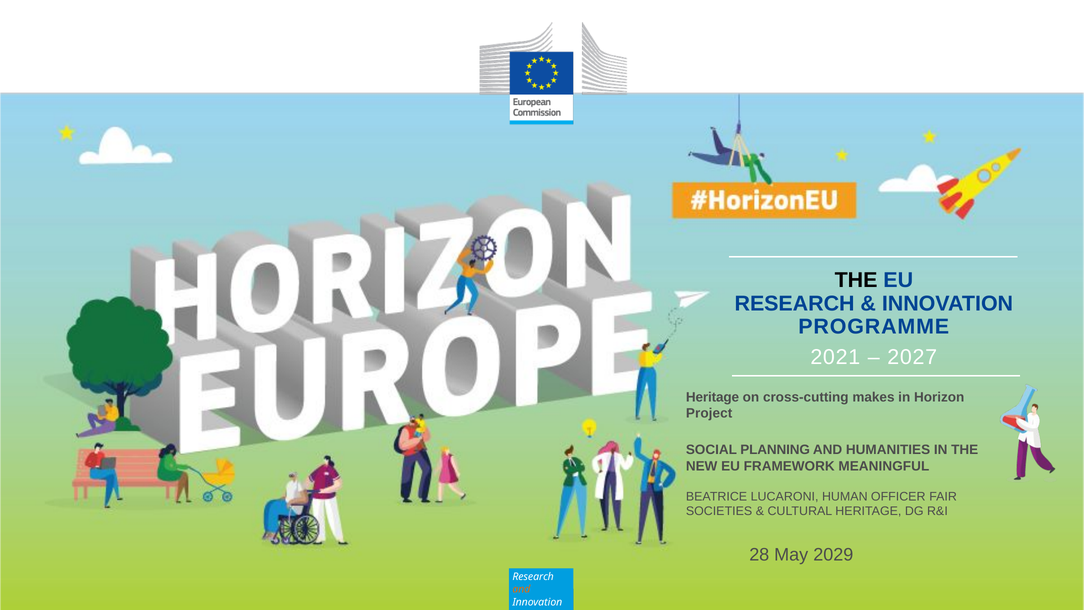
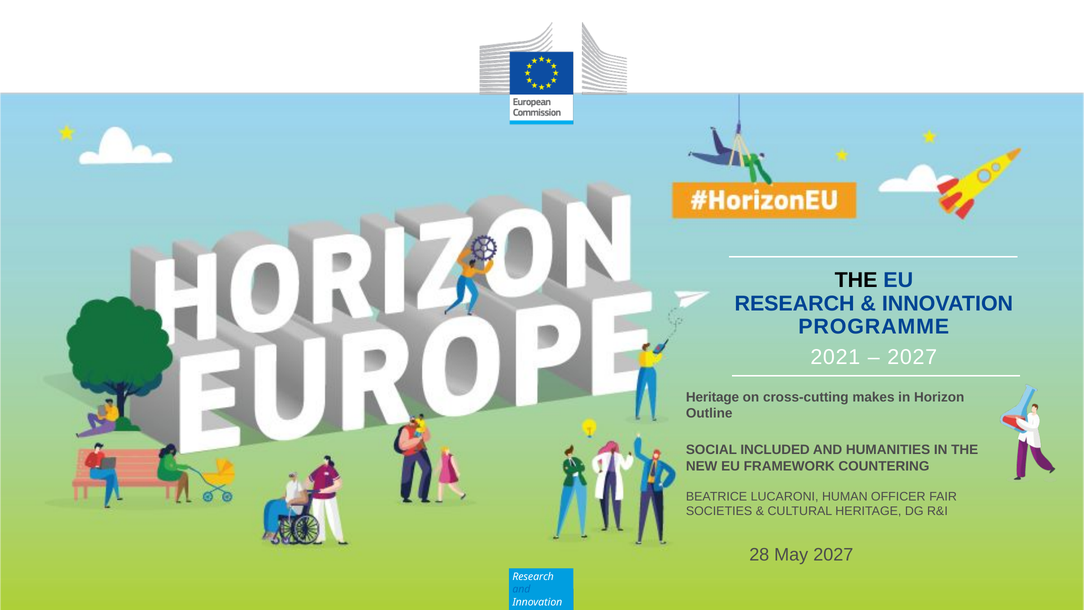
Project: Project -> Outline
PLANNING: PLANNING -> INCLUDED
MEANINGFUL: MEANINGFUL -> COUNTERING
May 2029: 2029 -> 2027
and at (521, 589) colour: orange -> blue
